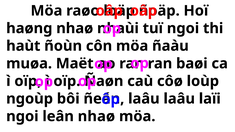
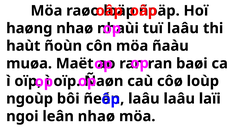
tuï ngoi: ngoi -> laâu
